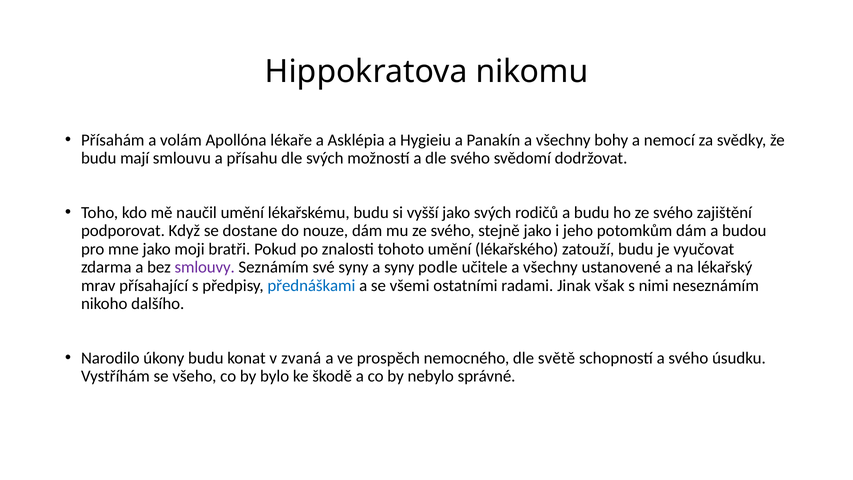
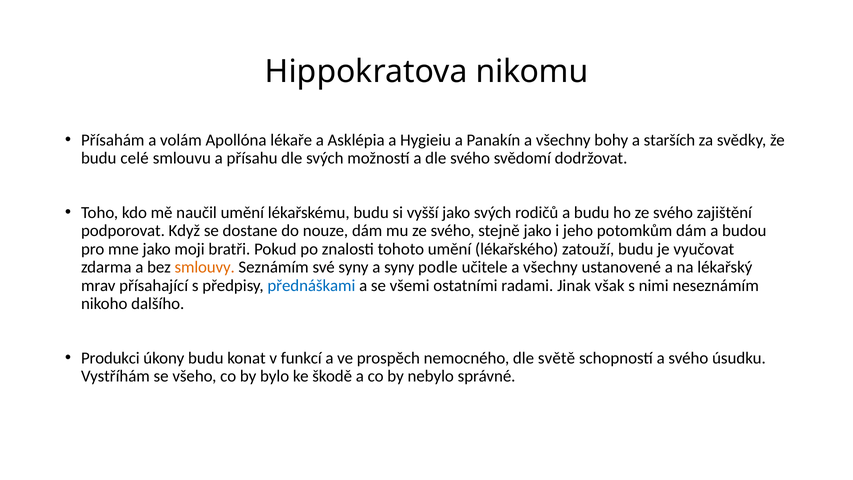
nemocí: nemocí -> starších
mají: mají -> celé
smlouvy colour: purple -> orange
Narodilo: Narodilo -> Produkci
zvaná: zvaná -> funkcí
